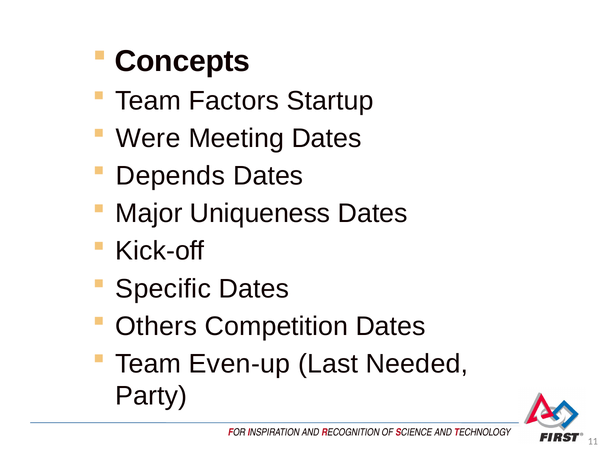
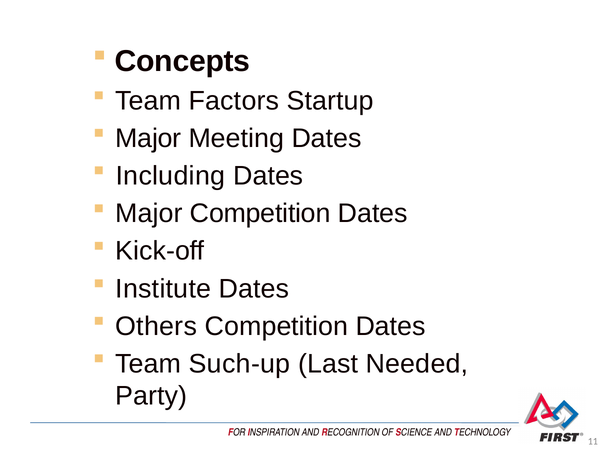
Were at (148, 138): Were -> Major
Depends: Depends -> Including
Major Uniqueness: Uniqueness -> Competition
Specific: Specific -> Institute
Even-up: Even-up -> Such-up
